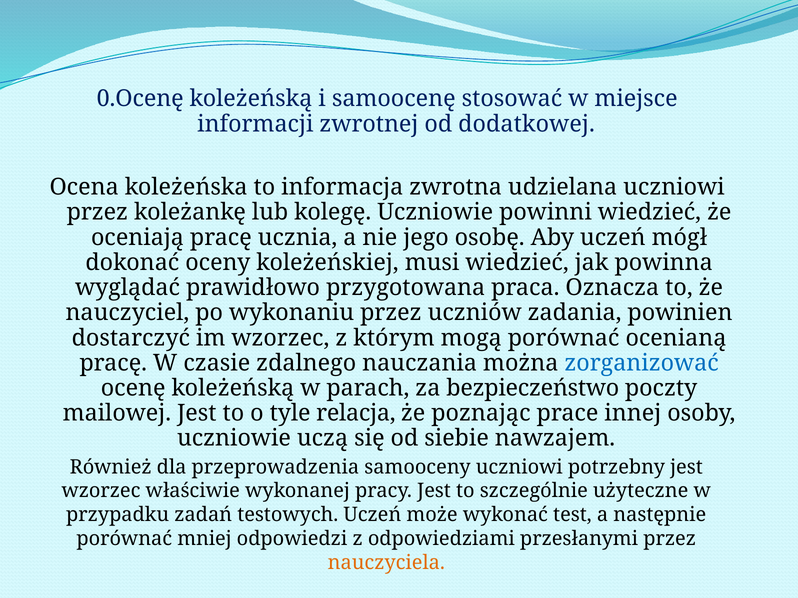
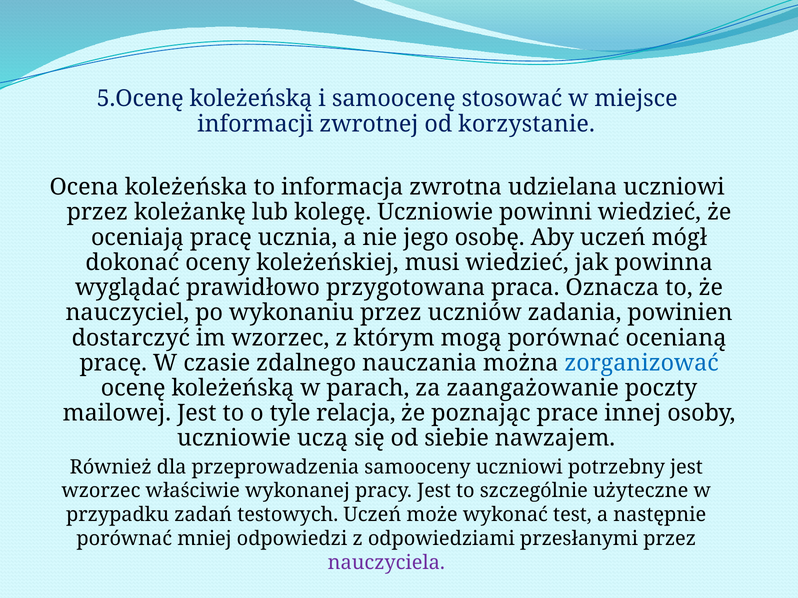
0.Ocenę: 0.Ocenę -> 5.Ocenę
dodatkowej: dodatkowej -> korzystanie
bezpieczeństwo: bezpieczeństwo -> zaangażowanie
nauczyciela colour: orange -> purple
